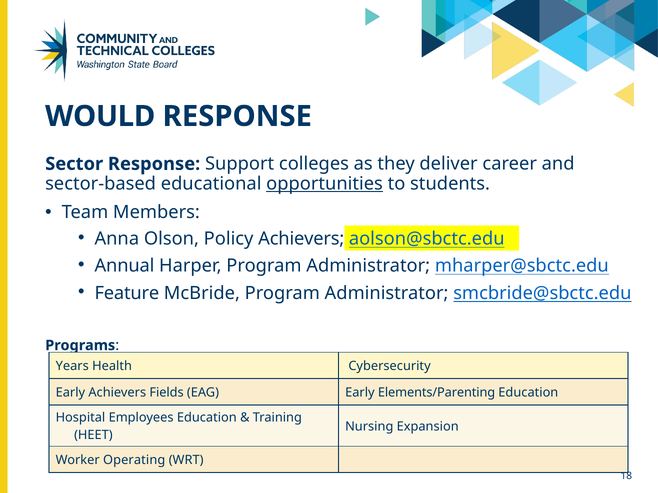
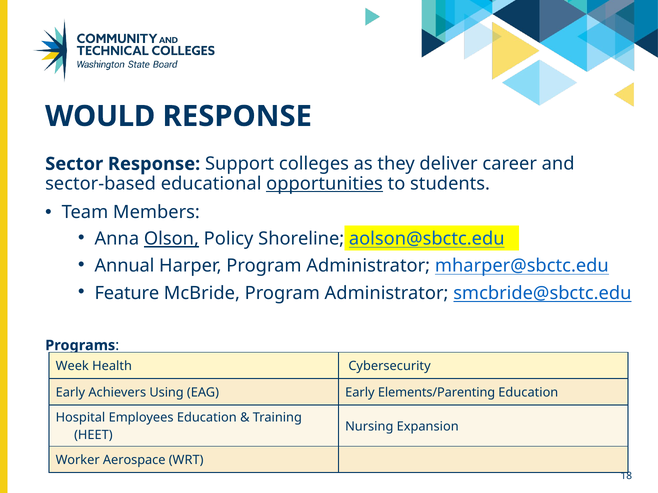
Olson underline: none -> present
Policy Achievers: Achievers -> Shoreline
Years: Years -> Week
Fields: Fields -> Using
Operating: Operating -> Aerospace
